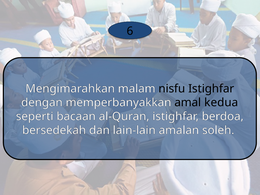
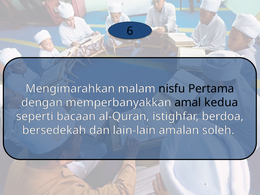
nisfu Istighfar: Istighfar -> Pertama
